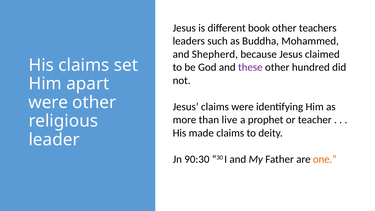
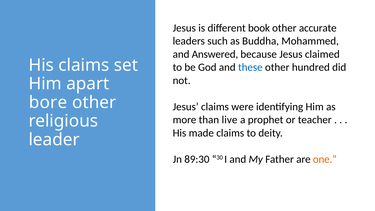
teachers: teachers -> accurate
Shepherd: Shepherd -> Answered
these colour: purple -> blue
were at (48, 102): were -> bore
90:30: 90:30 -> 89:30
